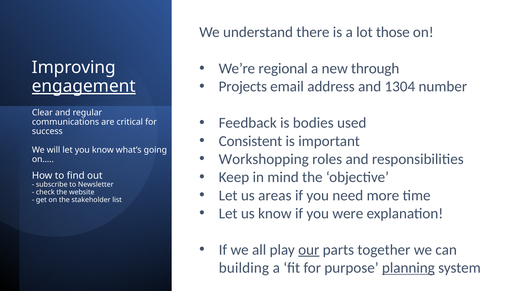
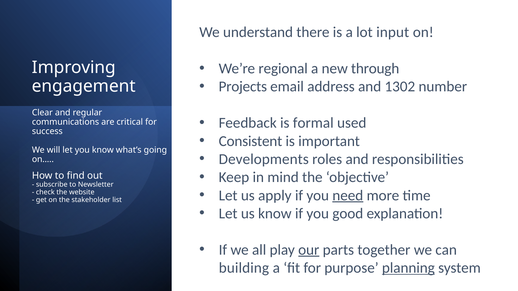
those: those -> input
1304: 1304 -> 1302
engagement underline: present -> none
bodies: bodies -> formal
Workshopping: Workshopping -> Developments
areas: areas -> apply
need underline: none -> present
were: were -> good
